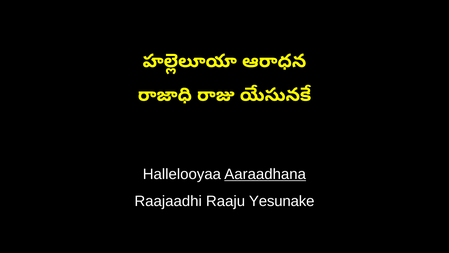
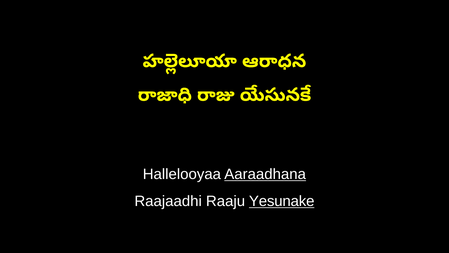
Yesunake underline: none -> present
